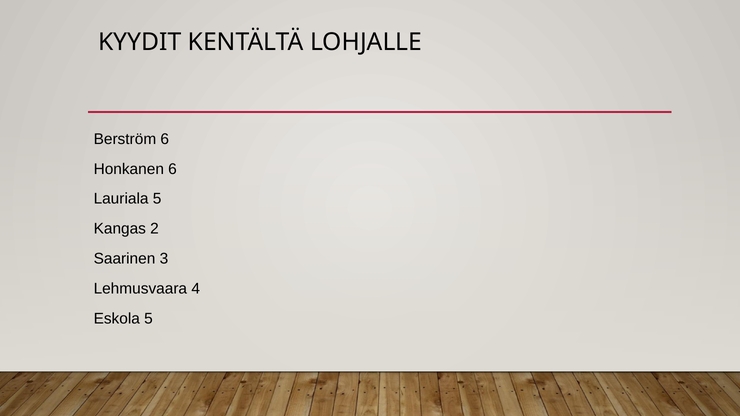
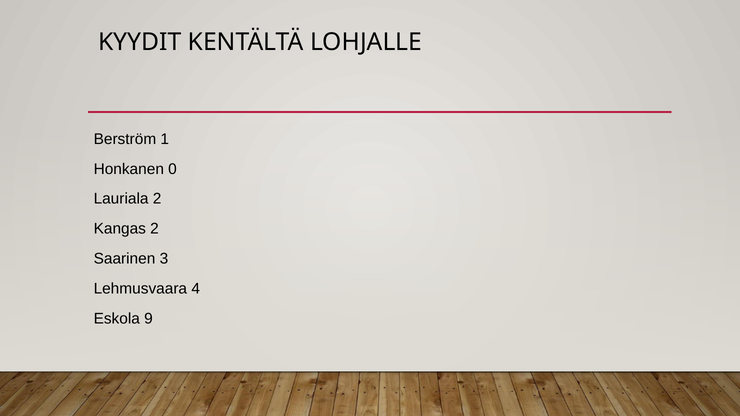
Berström 6: 6 -> 1
Honkanen 6: 6 -> 0
Lauriala 5: 5 -> 2
Eskola 5: 5 -> 9
